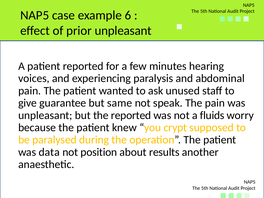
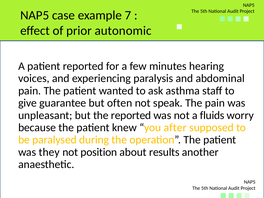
6: 6 -> 7
prior unpleasant: unpleasant -> autonomic
unused: unused -> asthma
same: same -> often
crypt: crypt -> after
data: data -> they
